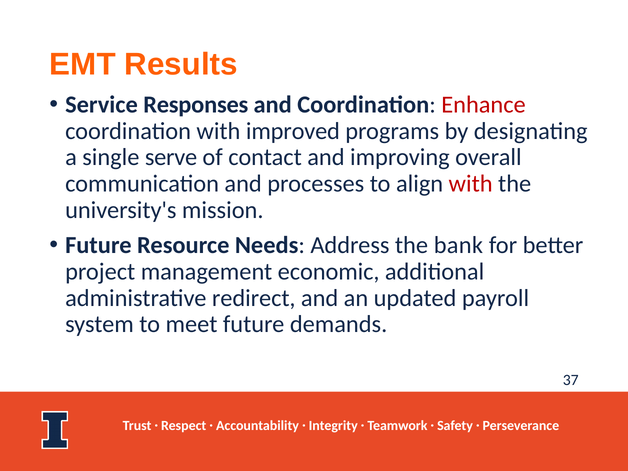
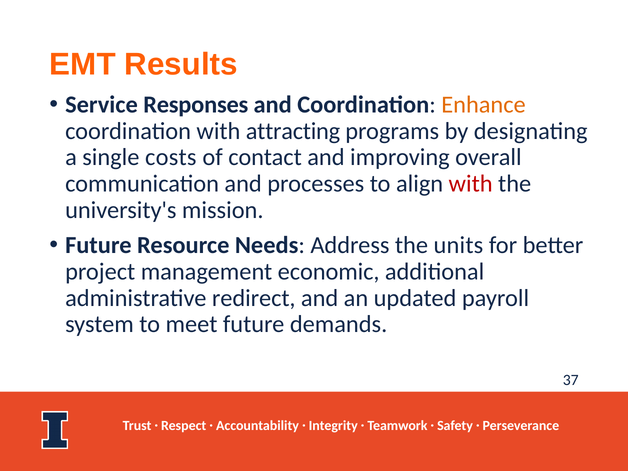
Enhance colour: red -> orange
improved: improved -> attracting
serve: serve -> costs
bank: bank -> units
